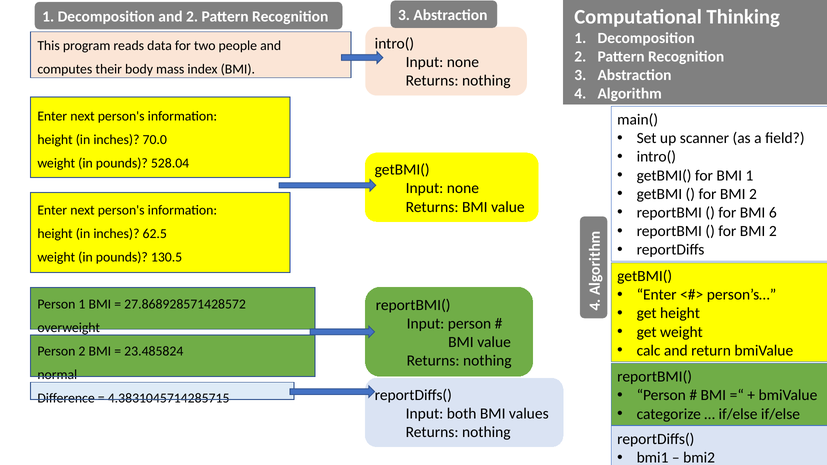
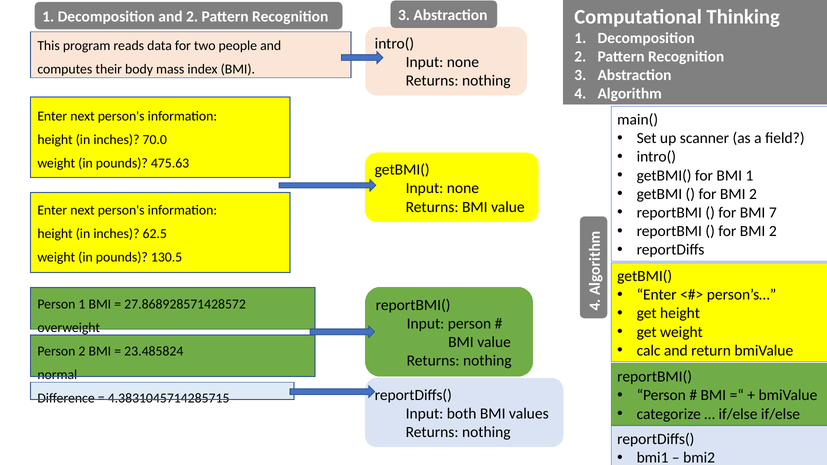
528.04: 528.04 -> 475.63
6: 6 -> 7
